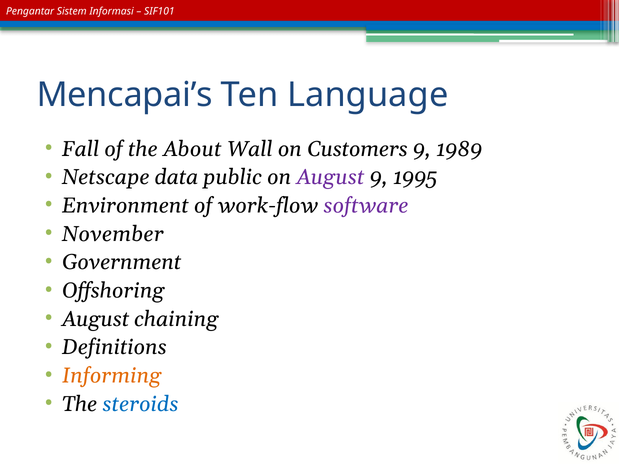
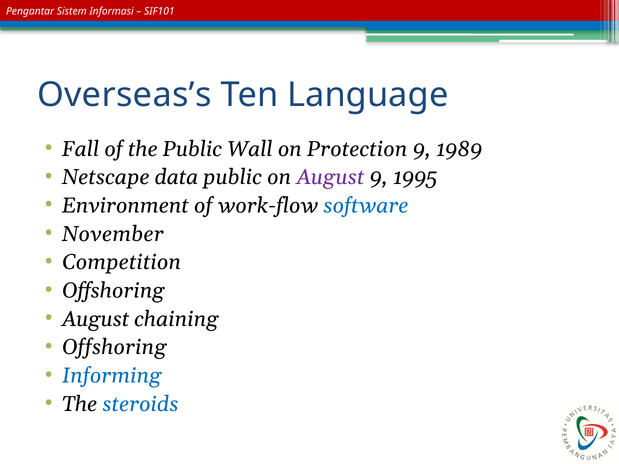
Mencapai’s: Mencapai’s -> Overseas’s
the About: About -> Public
Customers: Customers -> Protection
software colour: purple -> blue
Government: Government -> Competition
Definitions at (114, 348): Definitions -> Offshoring
Informing colour: orange -> blue
